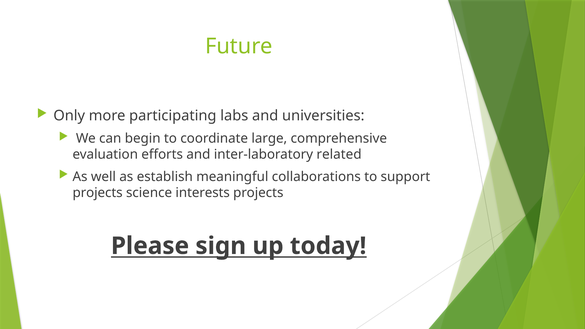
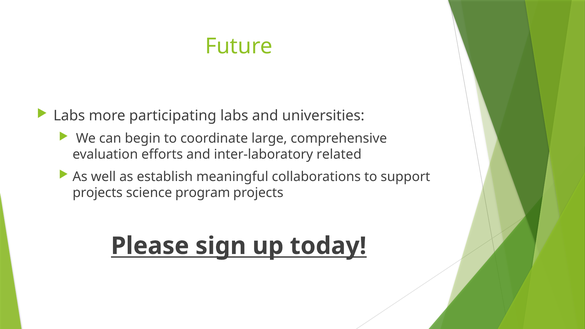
Only at (69, 116): Only -> Labs
interests: interests -> program
